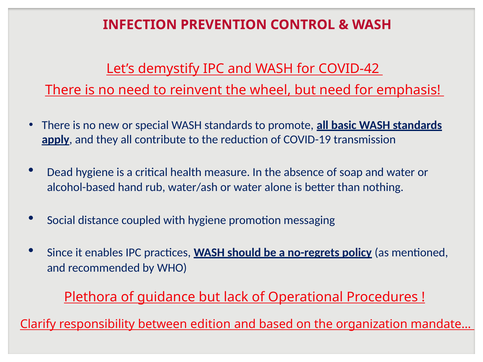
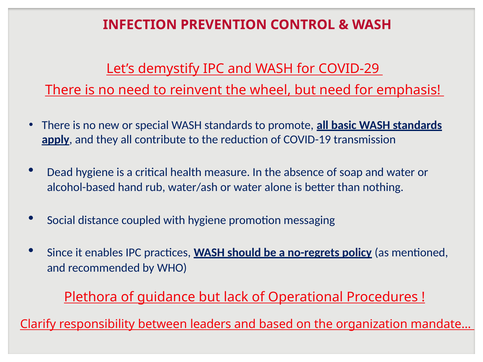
COVID-42: COVID-42 -> COVID-29
edition: edition -> leaders
